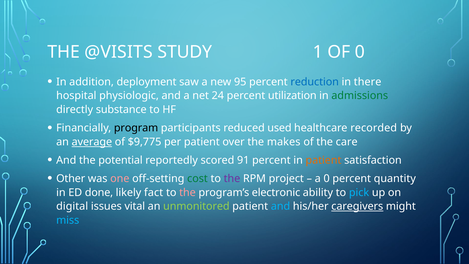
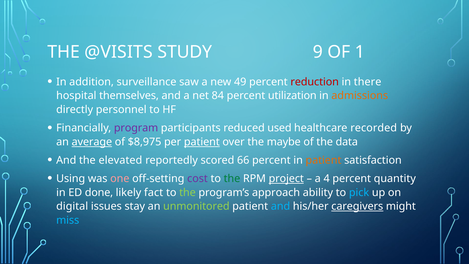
1: 1 -> 9
OF 0: 0 -> 1
deployment: deployment -> surveillance
95: 95 -> 49
reduction colour: blue -> red
physiologic: physiologic -> themselves
24: 24 -> 84
admissions colour: green -> orange
substance: substance -> personnel
program colour: black -> purple
$9,775: $9,775 -> $8,975
patient at (202, 142) underline: none -> present
makes: makes -> maybe
care: care -> data
potential: potential -> elevated
91: 91 -> 66
Other: Other -> Using
cost colour: green -> purple
the at (232, 178) colour: purple -> green
project underline: none -> present
a 0: 0 -> 4
the at (187, 192) colour: pink -> light green
electronic: electronic -> approach
vital: vital -> stay
